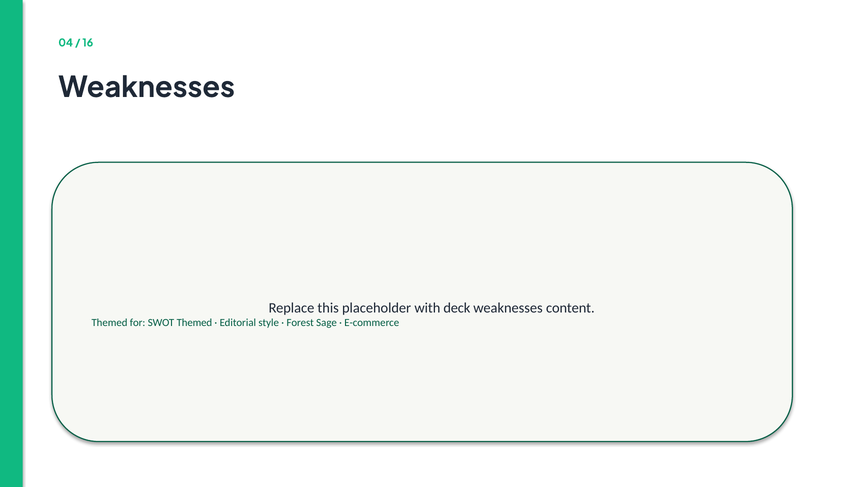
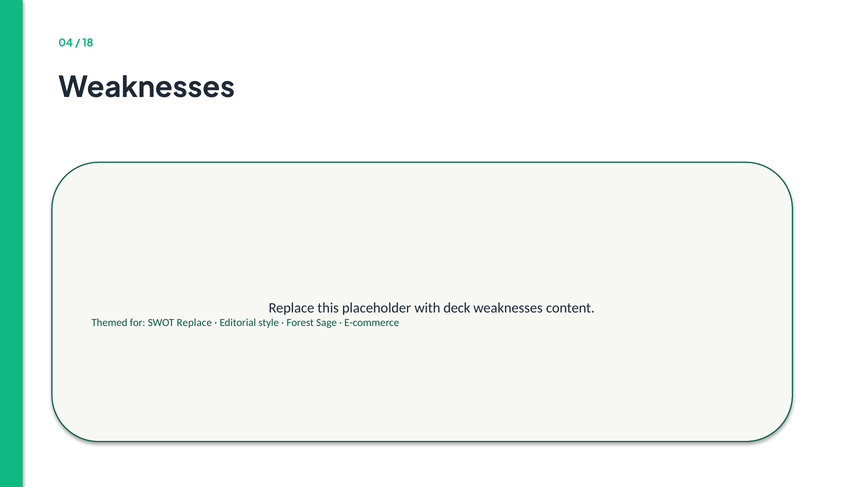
16: 16 -> 18
SWOT Themed: Themed -> Replace
